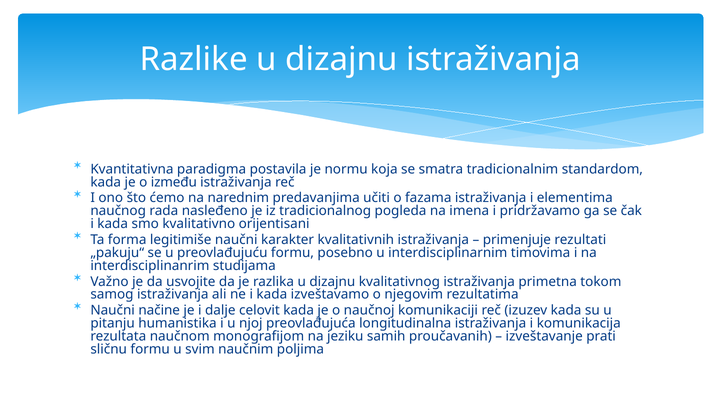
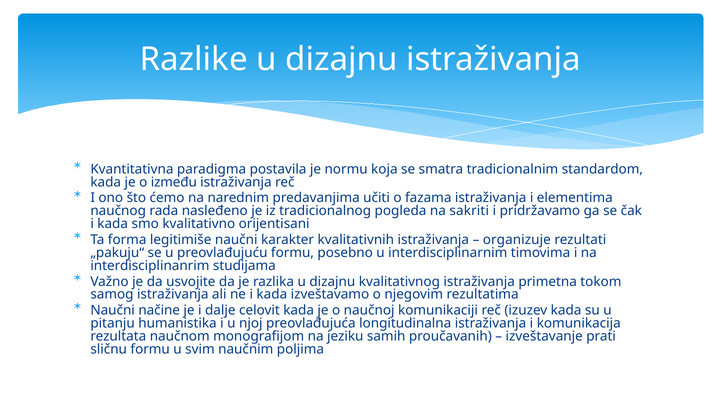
imena: imena -> sakriti
primenjuje: primenjuje -> organizuje
